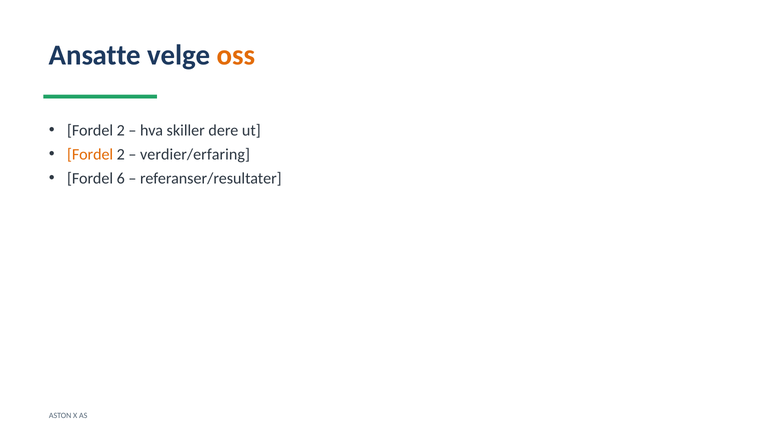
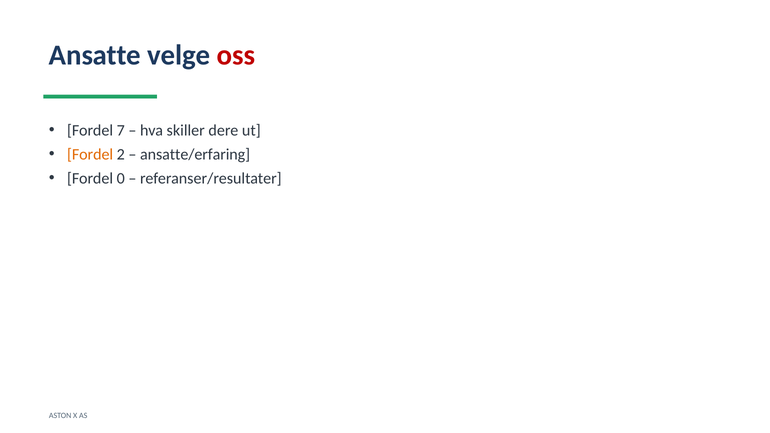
oss colour: orange -> red
2 at (121, 130): 2 -> 7
verdier/erfaring: verdier/erfaring -> ansatte/erfaring
6: 6 -> 0
